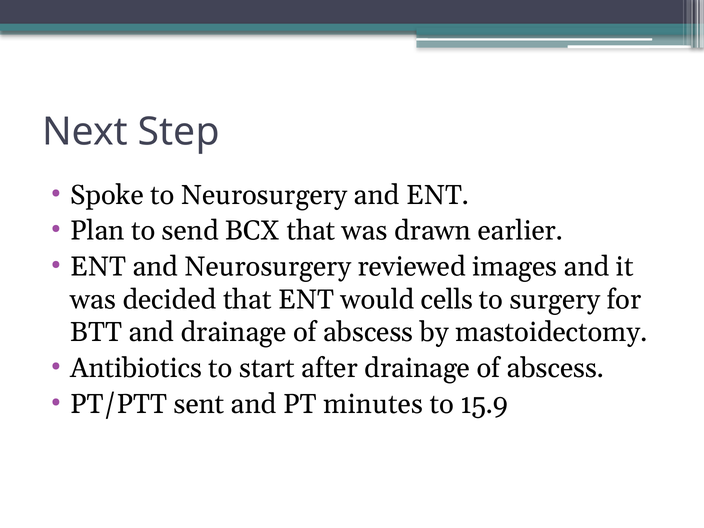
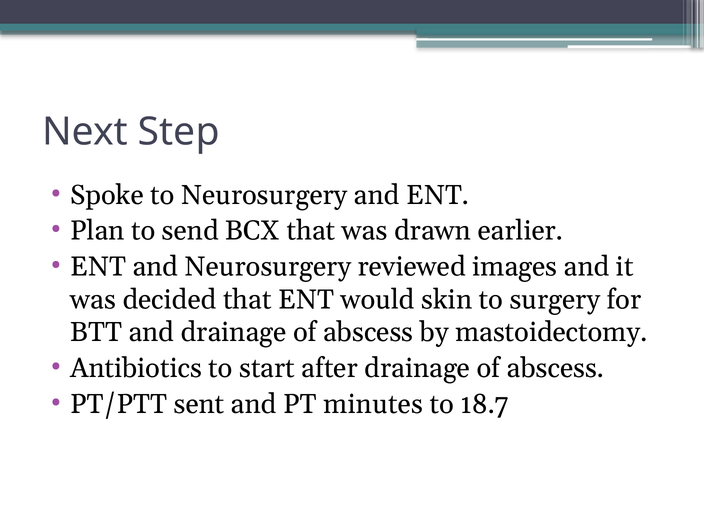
cells: cells -> skin
15.9: 15.9 -> 18.7
